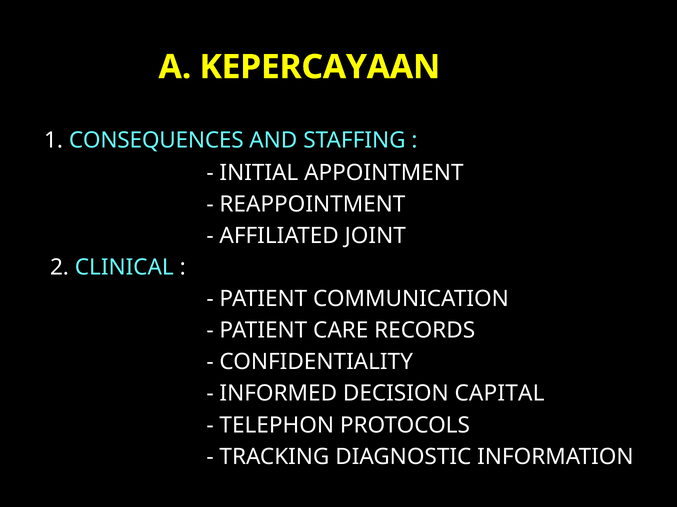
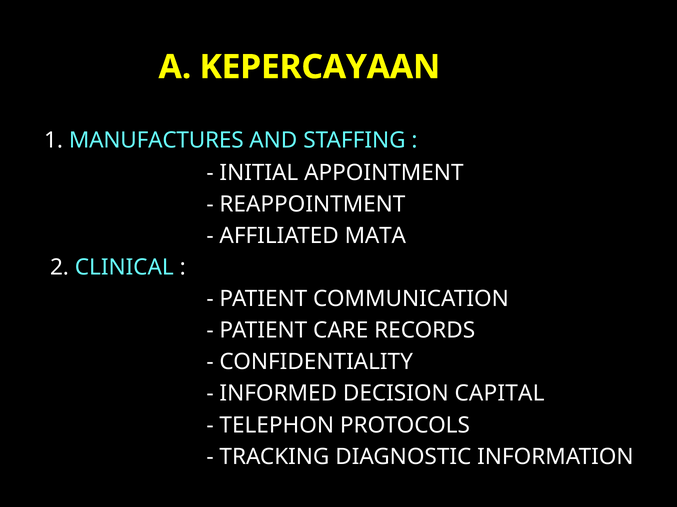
CONSEQUENCES: CONSEQUENCES -> MANUFACTURES
JOINT: JOINT -> MATA
